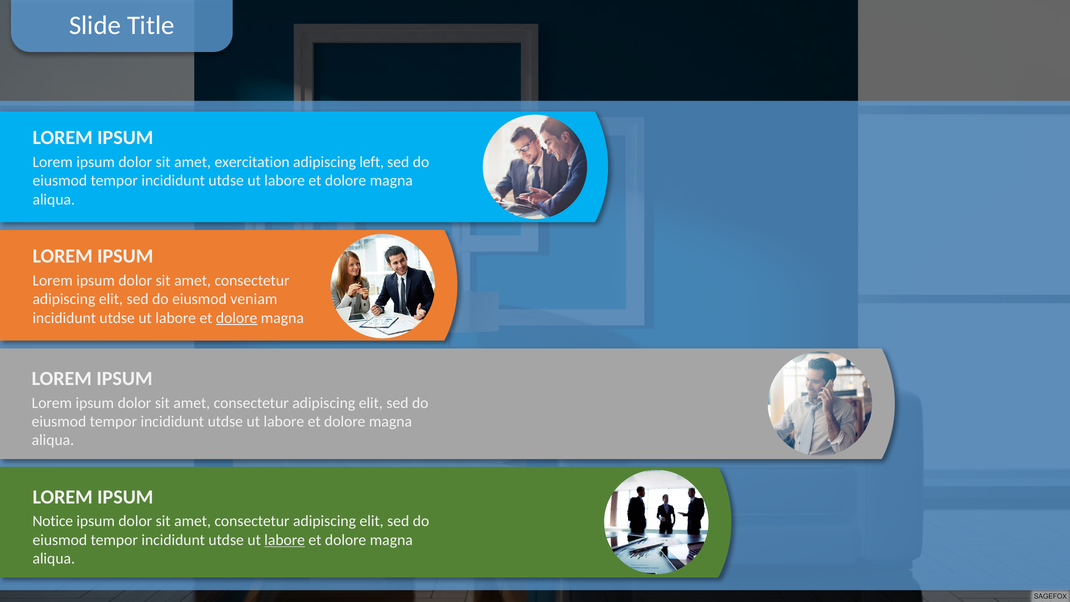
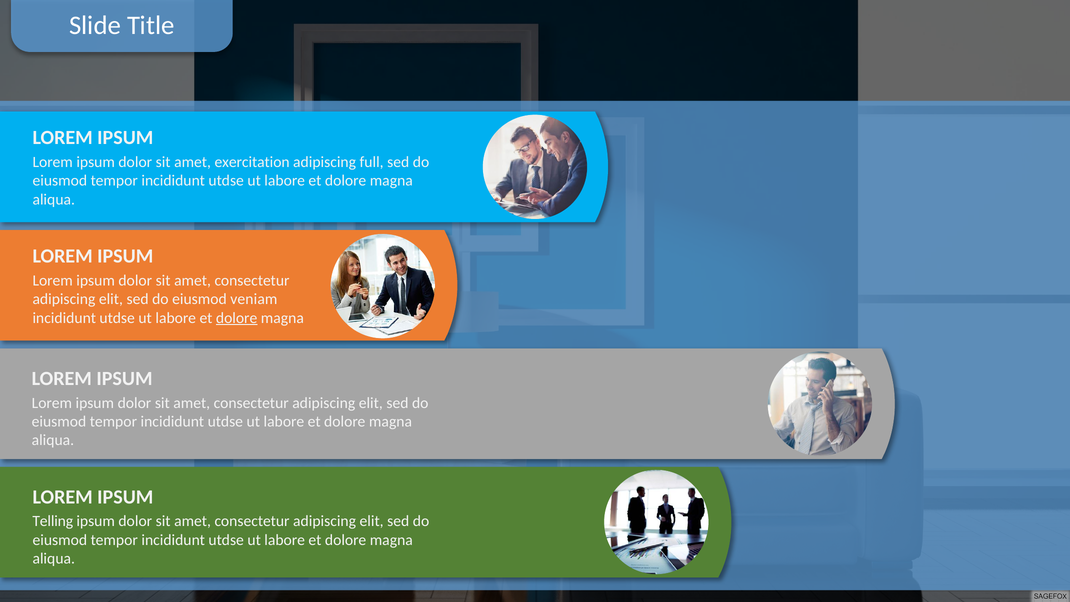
left: left -> full
Notice: Notice -> Telling
labore at (285, 540) underline: present -> none
